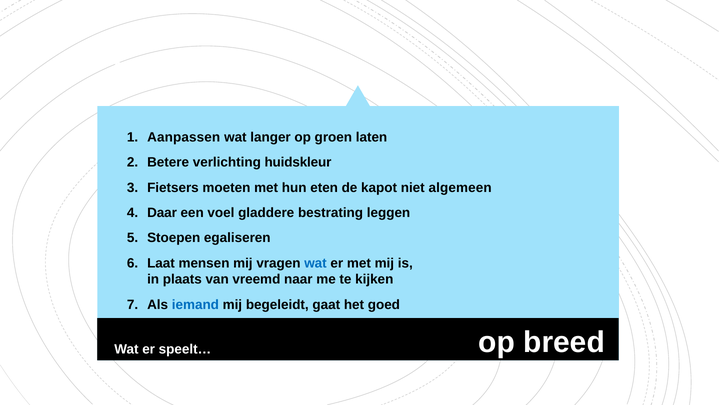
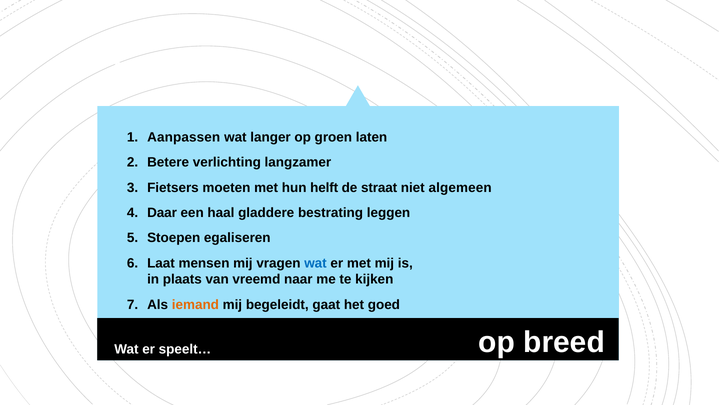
huidskleur: huidskleur -> langzamer
eten: eten -> helft
kapot: kapot -> straat
voel: voel -> haal
iemand colour: blue -> orange
